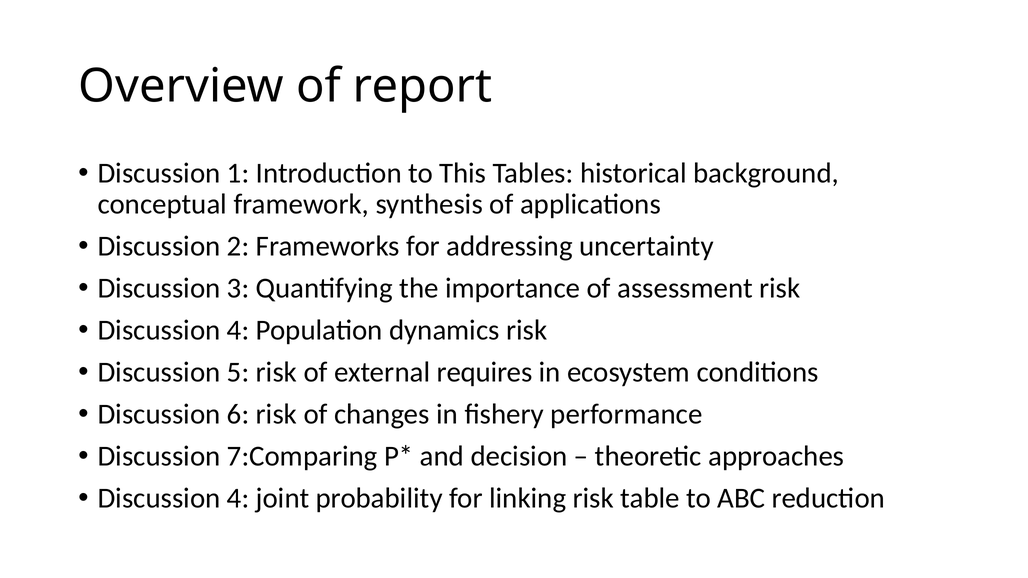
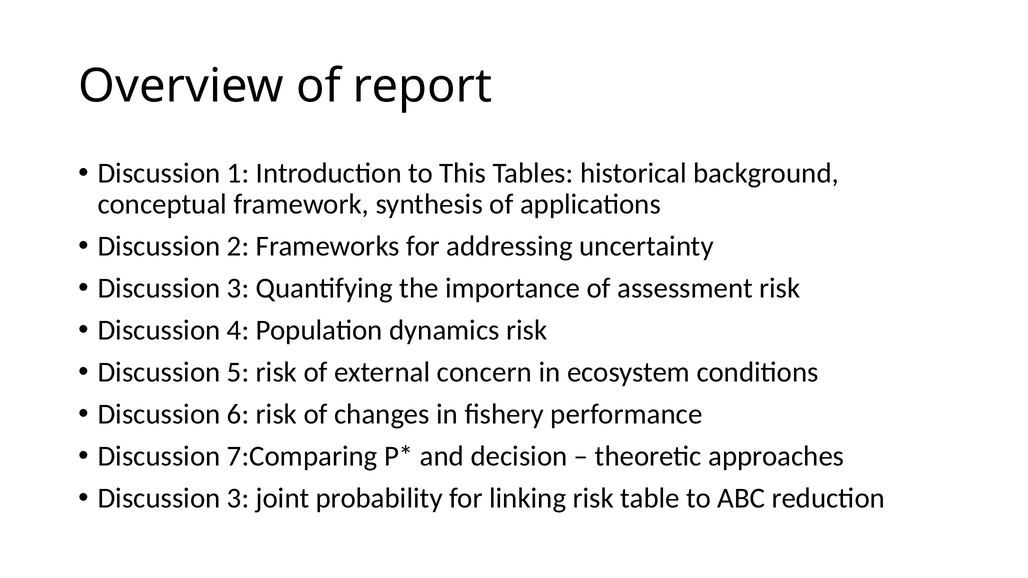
requires: requires -> concern
4 at (238, 498): 4 -> 3
